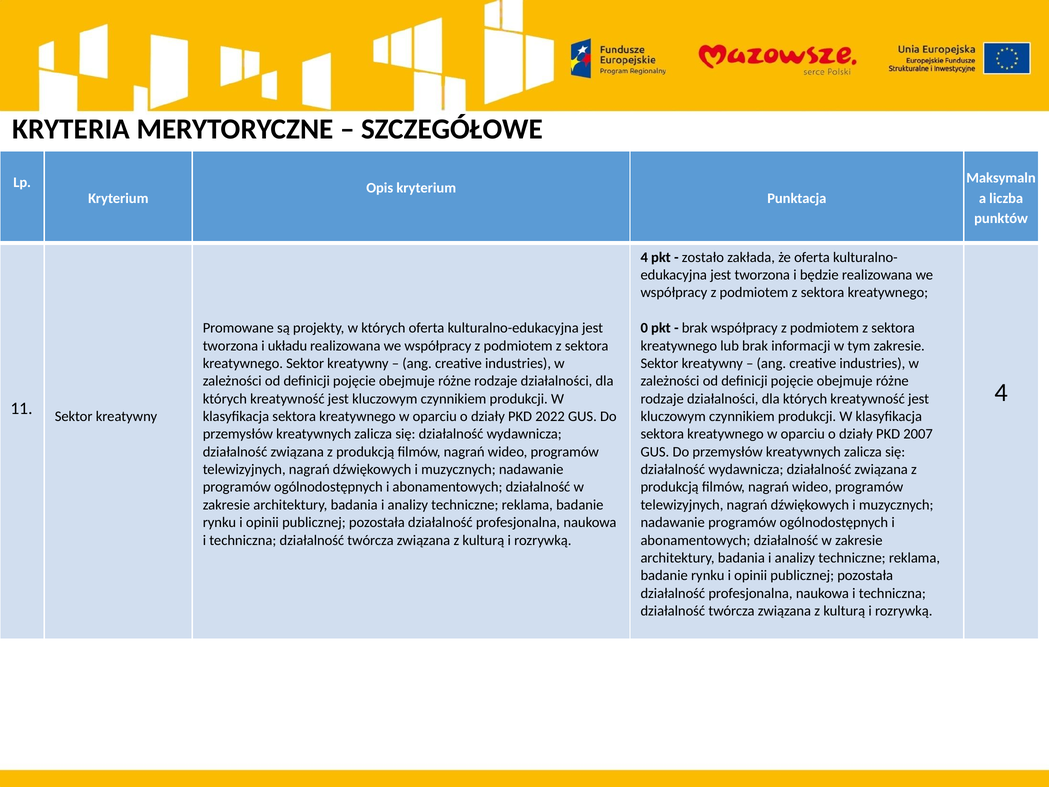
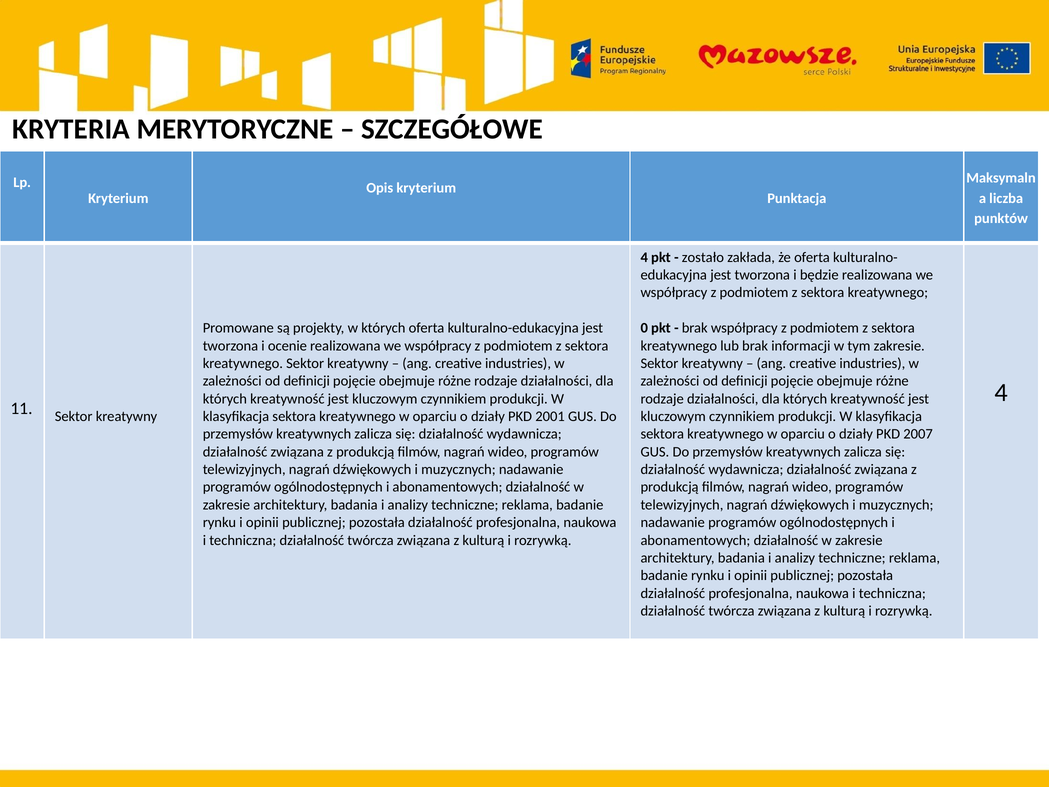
układu: układu -> ocenie
2022: 2022 -> 2001
